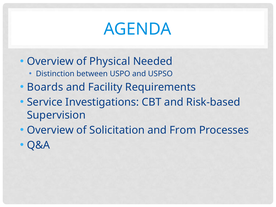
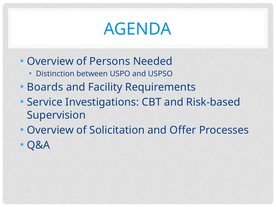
Physical: Physical -> Persons
From: From -> Offer
